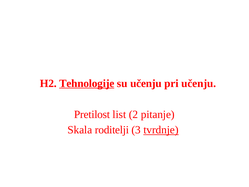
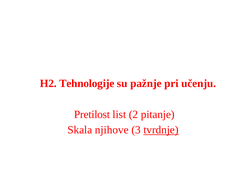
Tehnologije underline: present -> none
su učenju: učenju -> pažnje
roditelji: roditelji -> njihove
